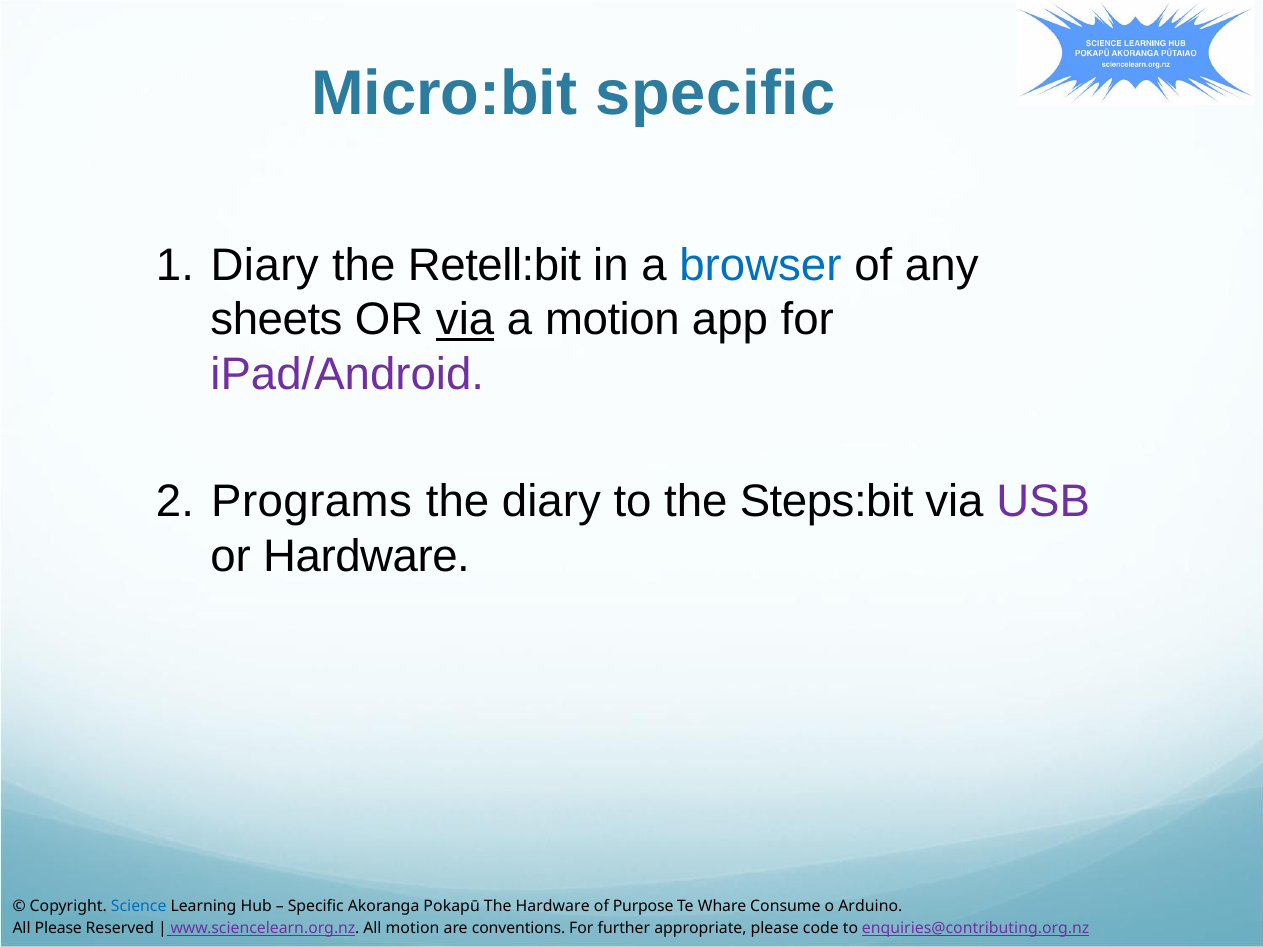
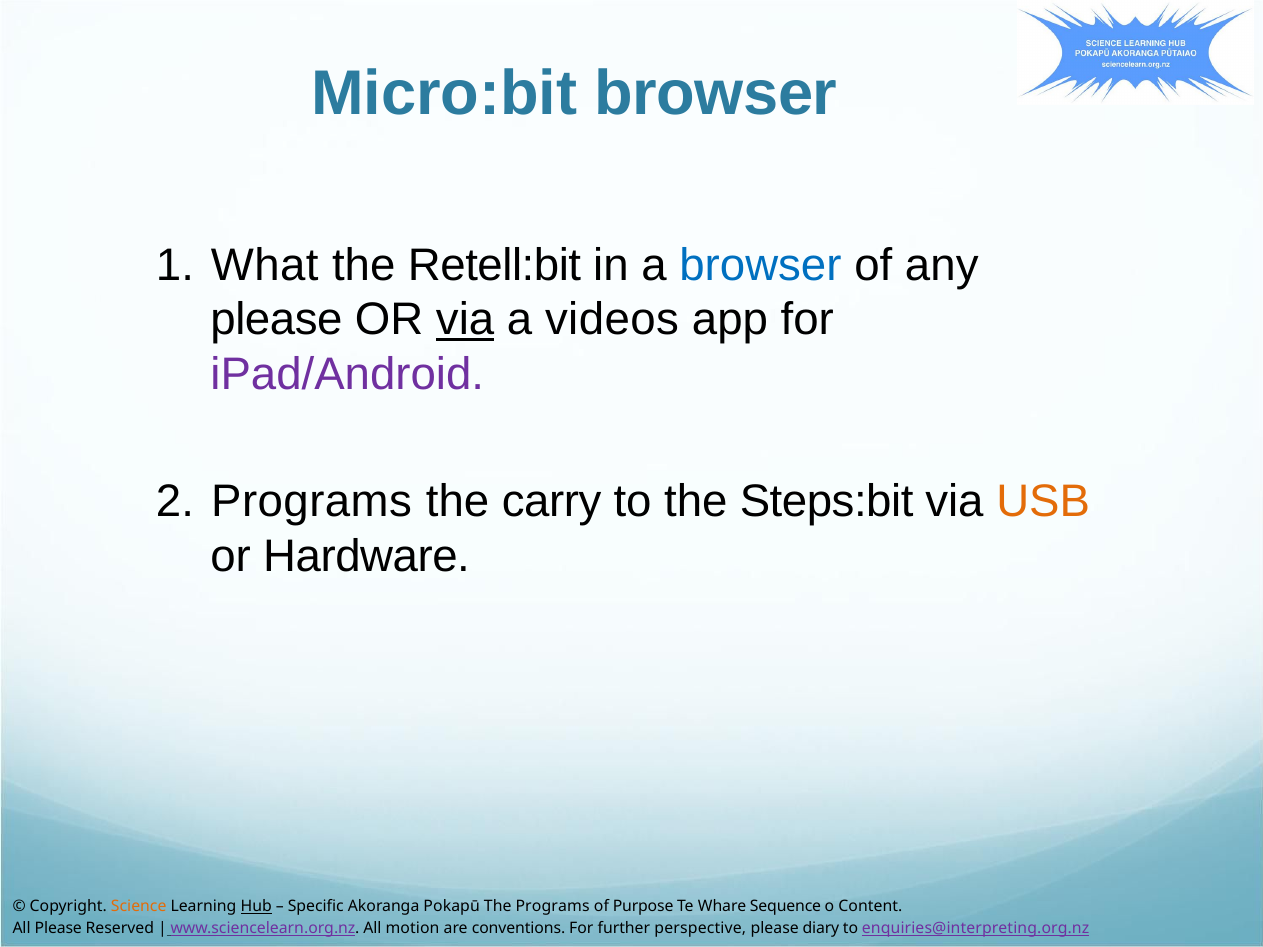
Micro:bit specific: specific -> browser
Diary at (265, 265): Diary -> What
sheets at (276, 320): sheets -> please
a motion: motion -> videos
the diary: diary -> carry
USB colour: purple -> orange
Science colour: blue -> orange
Hub underline: none -> present
The Hardware: Hardware -> Programs
Consume: Consume -> Sequence
Arduino: Arduino -> Content
appropriate: appropriate -> perspective
code: code -> diary
enquiries@contributing.org.nz: enquiries@contributing.org.nz -> enquiries@interpreting.org.nz
